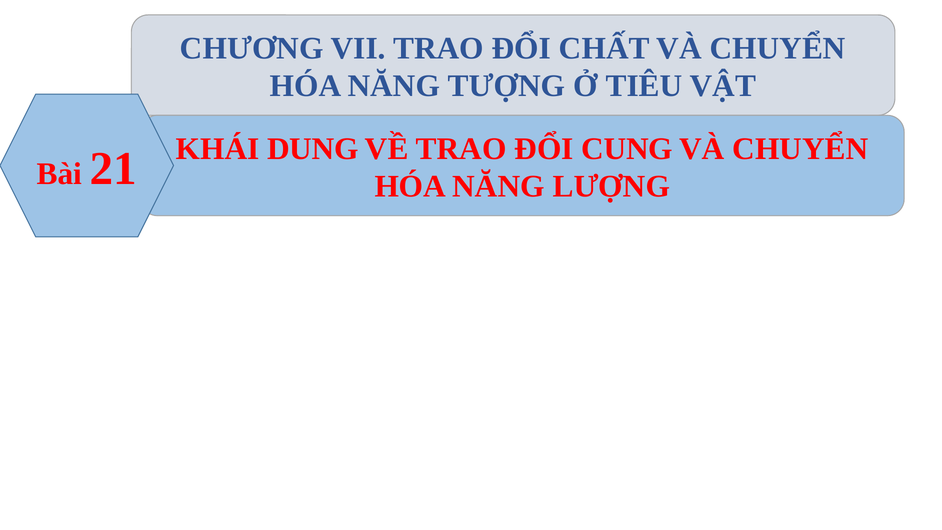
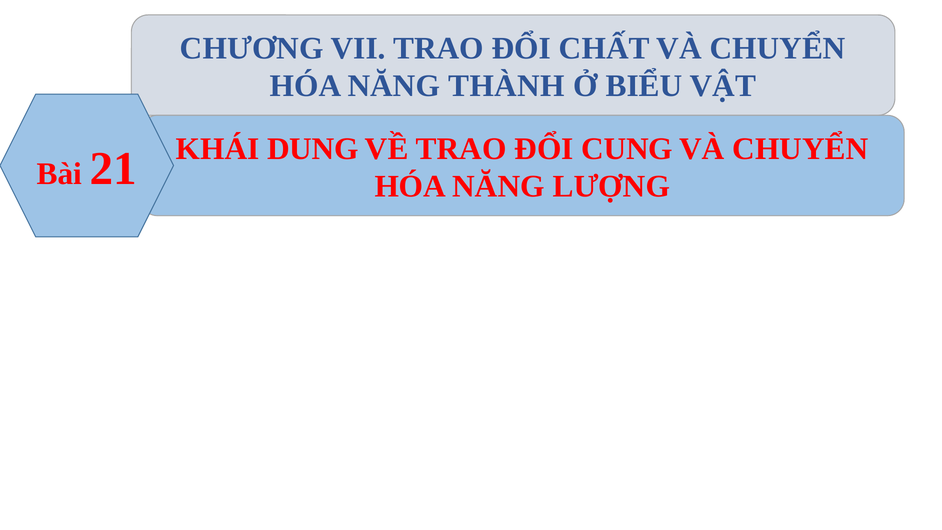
TƯỢNG: TƯỢNG -> THÀNH
TIÊU: TIÊU -> BIỂU
